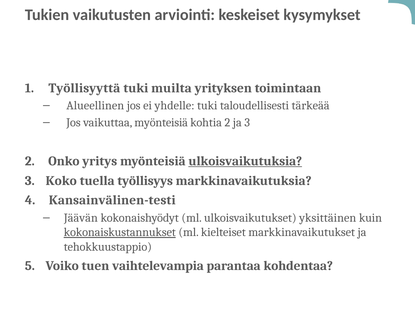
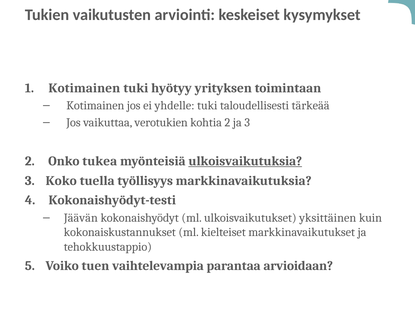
Työllisyyttä at (84, 88): Työllisyyttä -> Kotimainen
muilta: muilta -> hyötyy
Alueellinen at (95, 106): Alueellinen -> Kotimainen
vaikuttaa myönteisiä: myönteisiä -> verotukien
yritys: yritys -> tukea
Kansainvälinen-testi: Kansainvälinen-testi -> Kokonaishyödyt-testi
kokonaiskustannukset underline: present -> none
kohdentaa: kohdentaa -> arvioidaan
